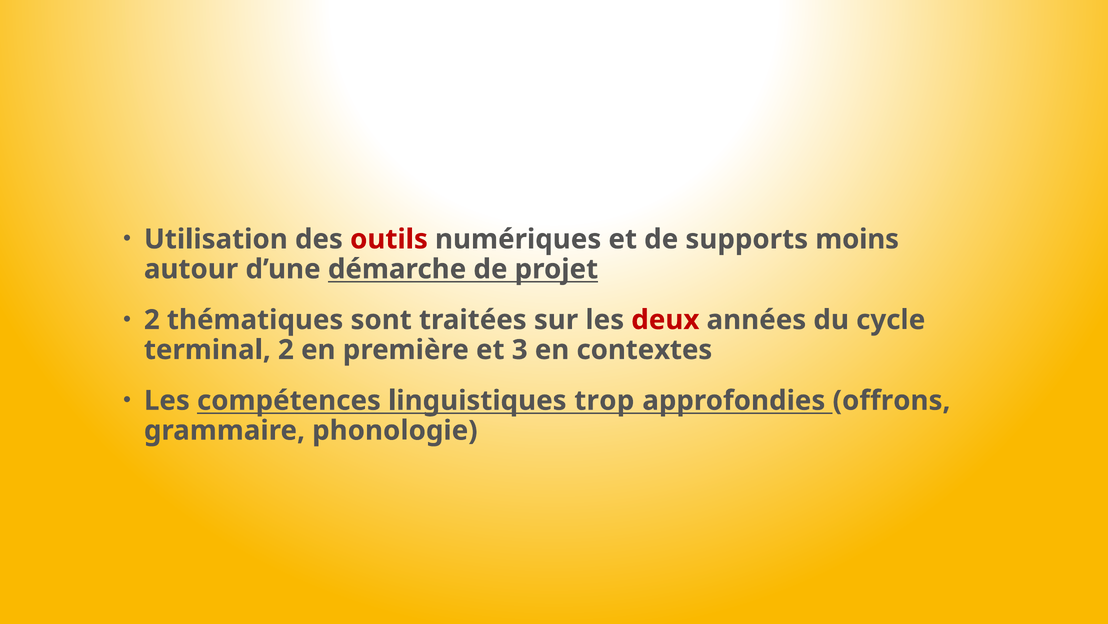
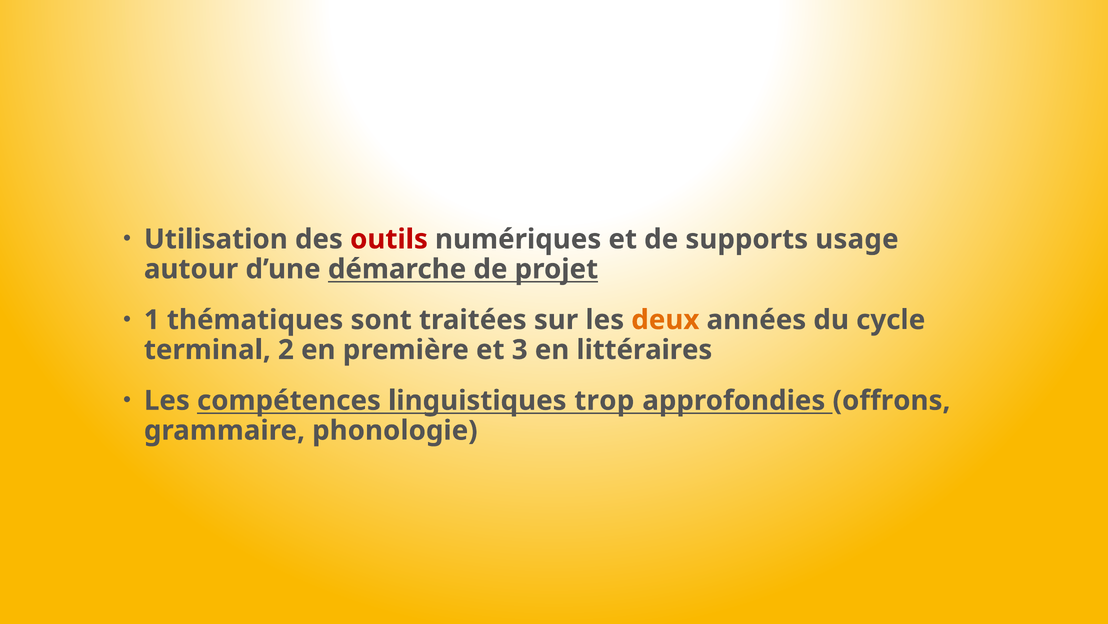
moins: moins -> usage
2 at (152, 320): 2 -> 1
deux colour: red -> orange
contextes: contextes -> littéraires
